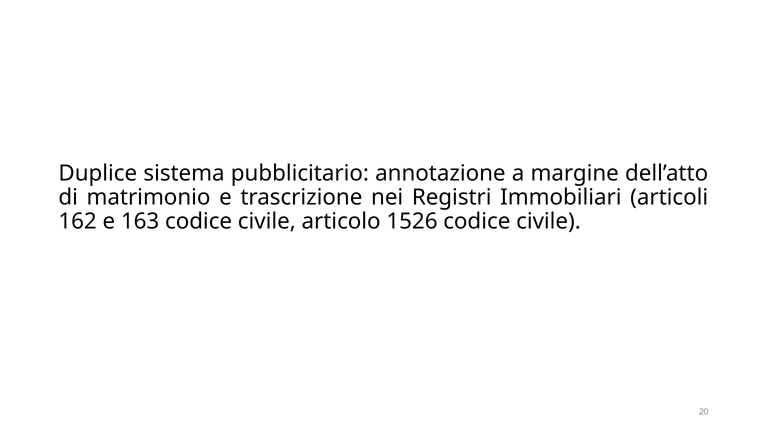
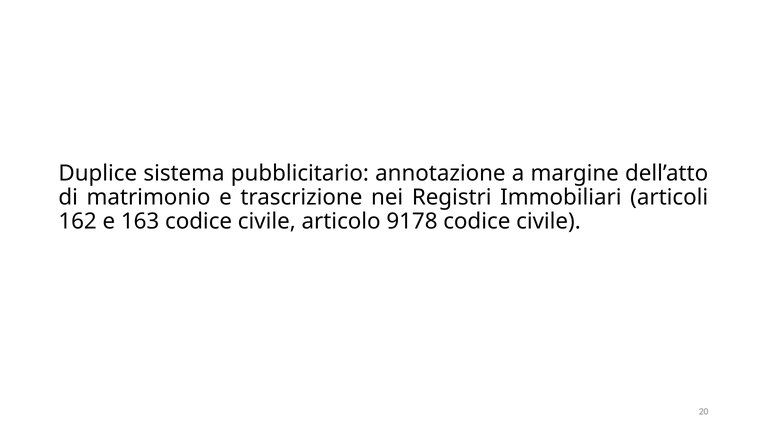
1526: 1526 -> 9178
